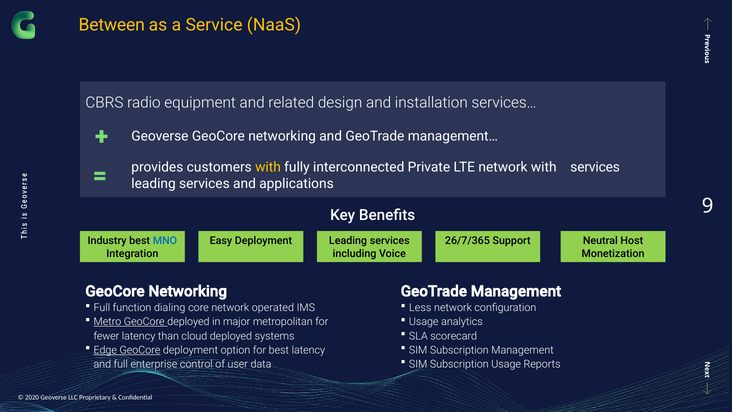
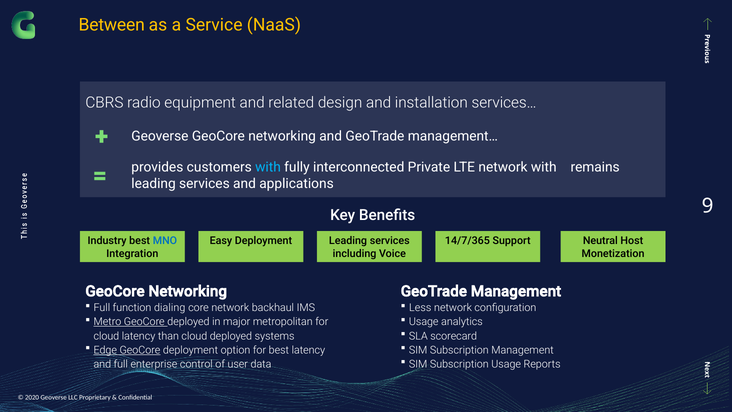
with at (268, 167) colour: yellow -> light blue
with services: services -> remains
26/7/365: 26/7/365 -> 14/7/365
operated: operated -> backhaul
fewer at (106, 336): fewer -> cloud
